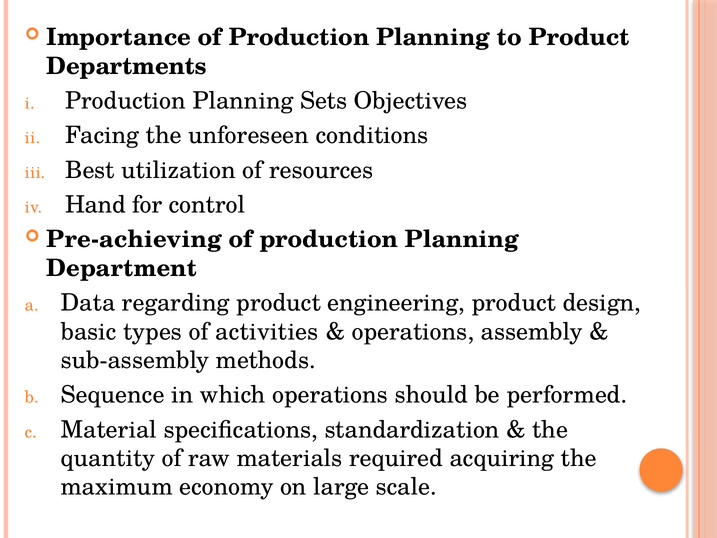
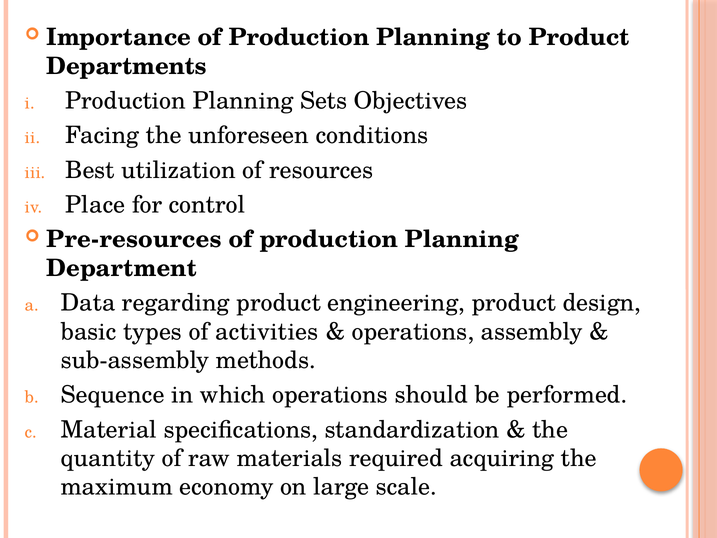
Hand: Hand -> Place
Pre-achieving: Pre-achieving -> Pre-resources
